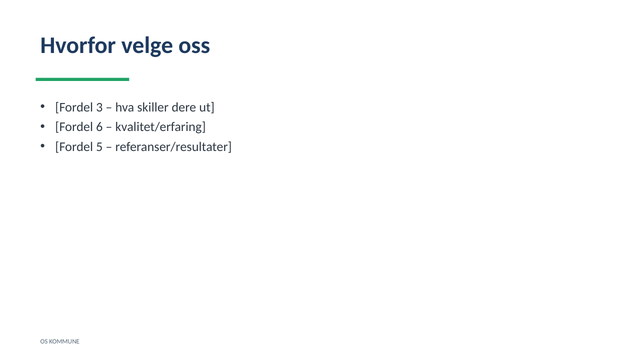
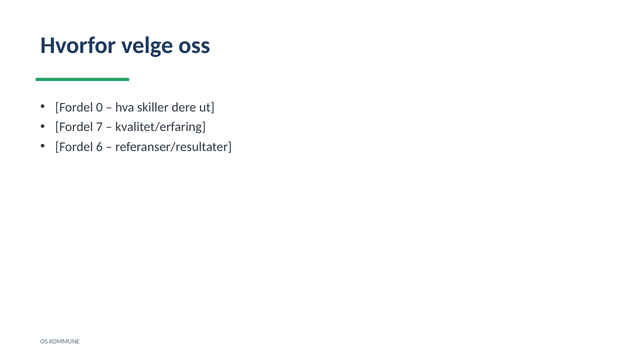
3: 3 -> 0
6: 6 -> 7
5: 5 -> 6
